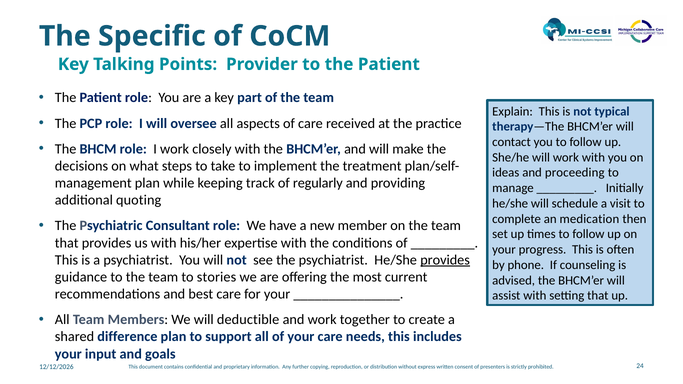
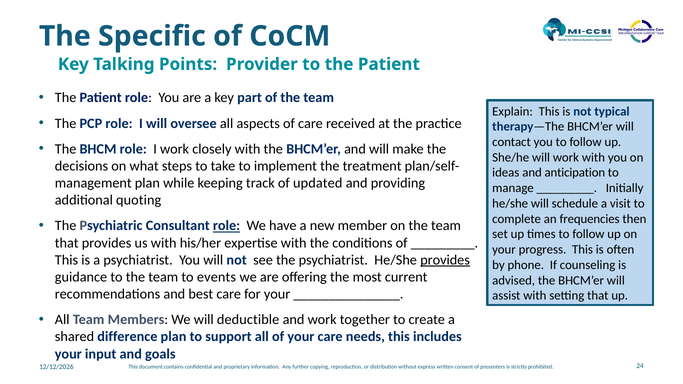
proceeding: proceeding -> anticipation
regularly: regularly -> updated
medication: medication -> frequencies
role at (227, 226) underline: none -> present
stories: stories -> events
